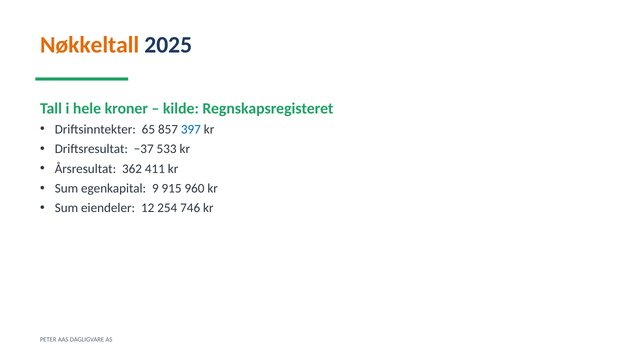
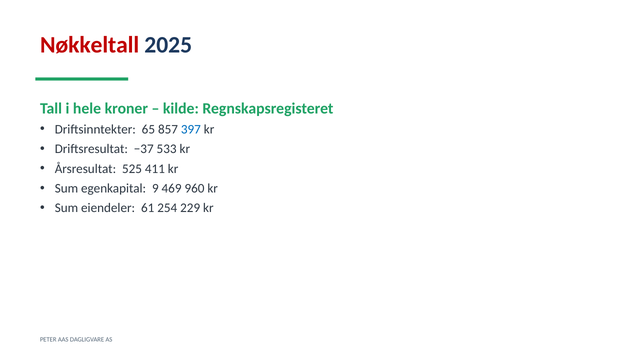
Nøkkeltall colour: orange -> red
362: 362 -> 525
915: 915 -> 469
12: 12 -> 61
746: 746 -> 229
